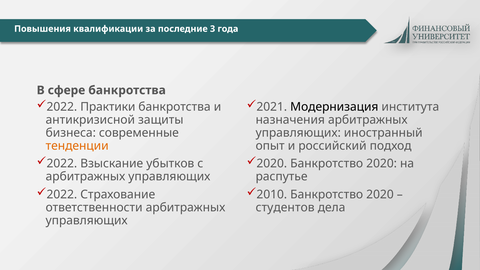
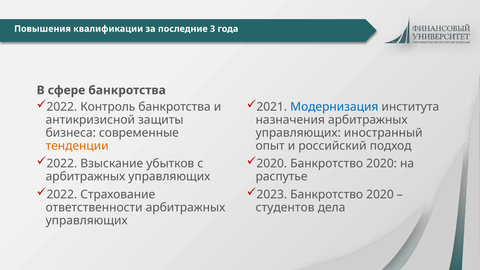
Практики: Практики -> Контроль
Модернизация colour: black -> blue
2010: 2010 -> 2023
